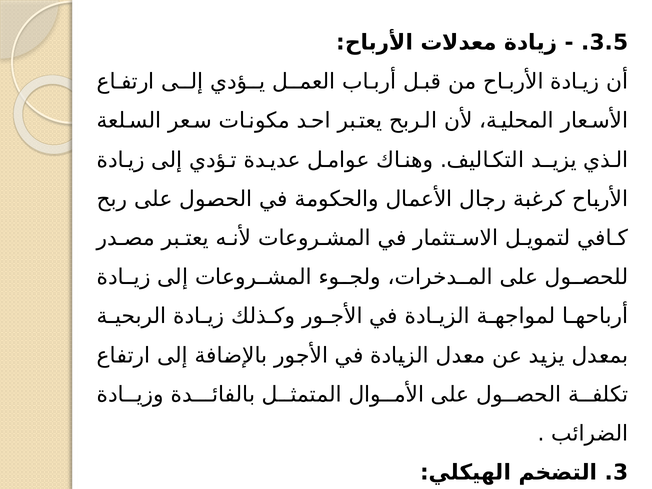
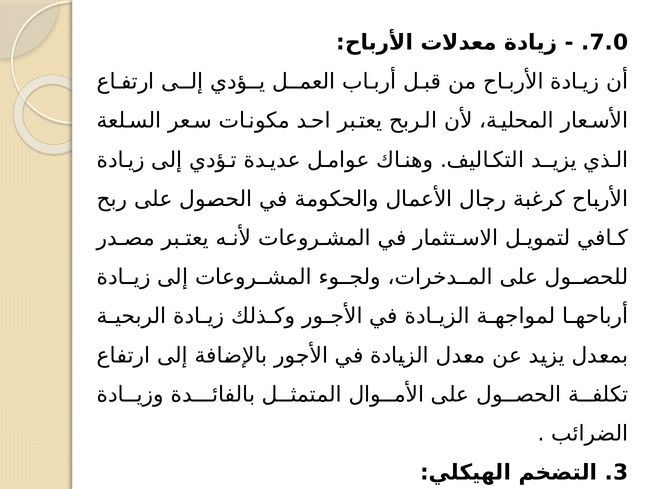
3.5: 3.5 -> 7.0
